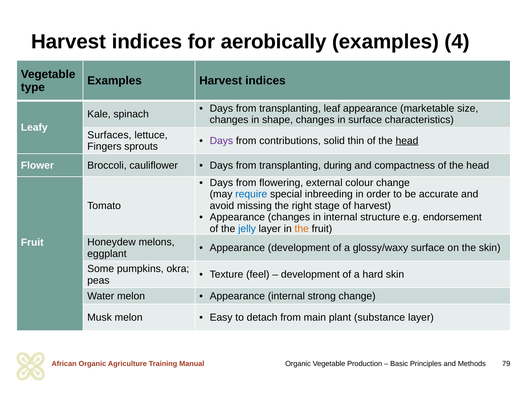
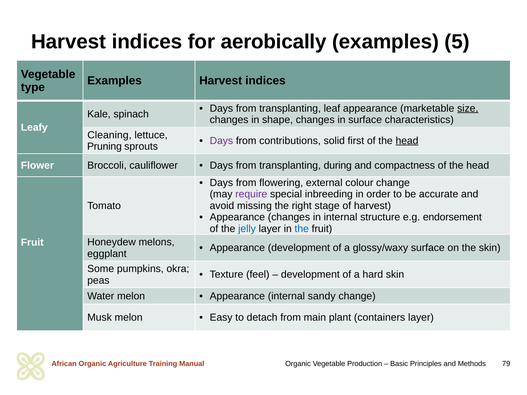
4: 4 -> 5
size underline: none -> present
Surfaces: Surfaces -> Cleaning
thin: thin -> first
Fingers: Fingers -> Pruning
require colour: blue -> purple
the at (302, 229) colour: orange -> blue
strong: strong -> sandy
substance: substance -> containers
